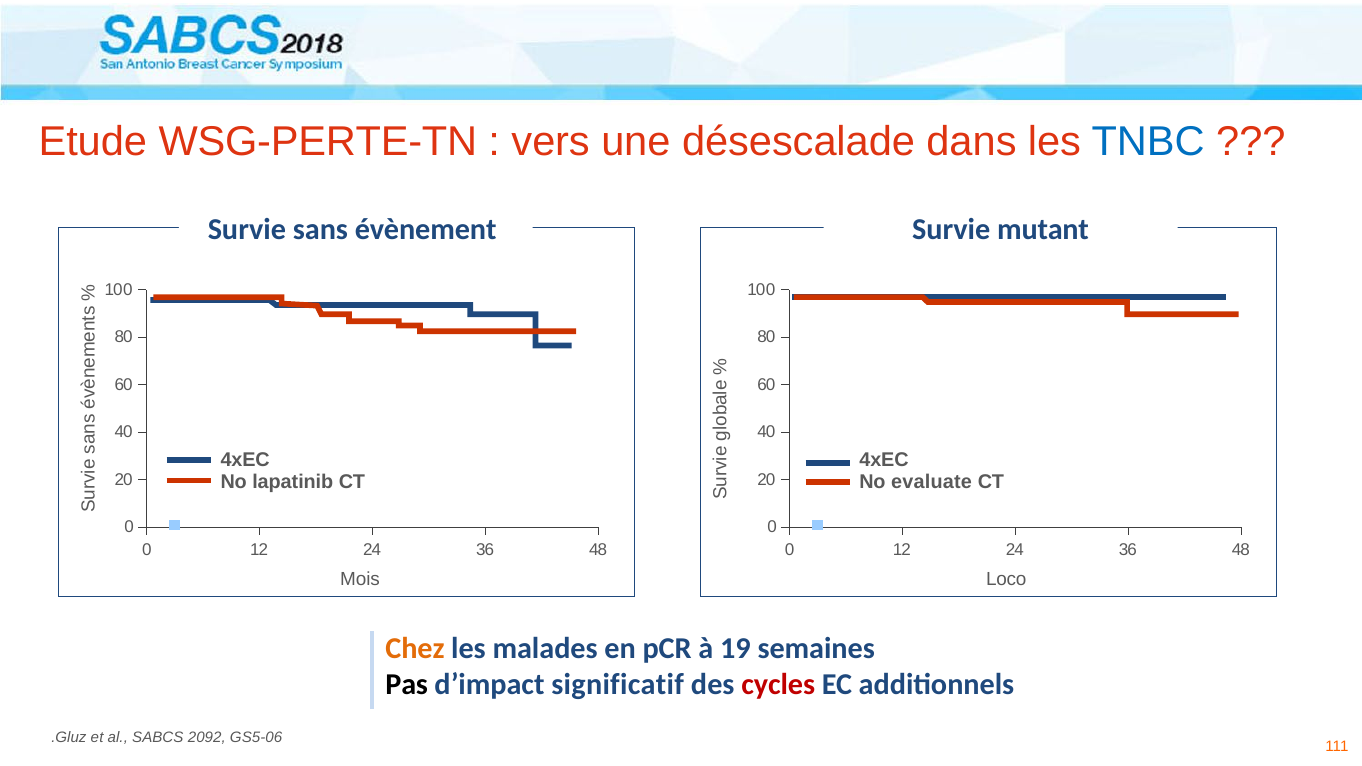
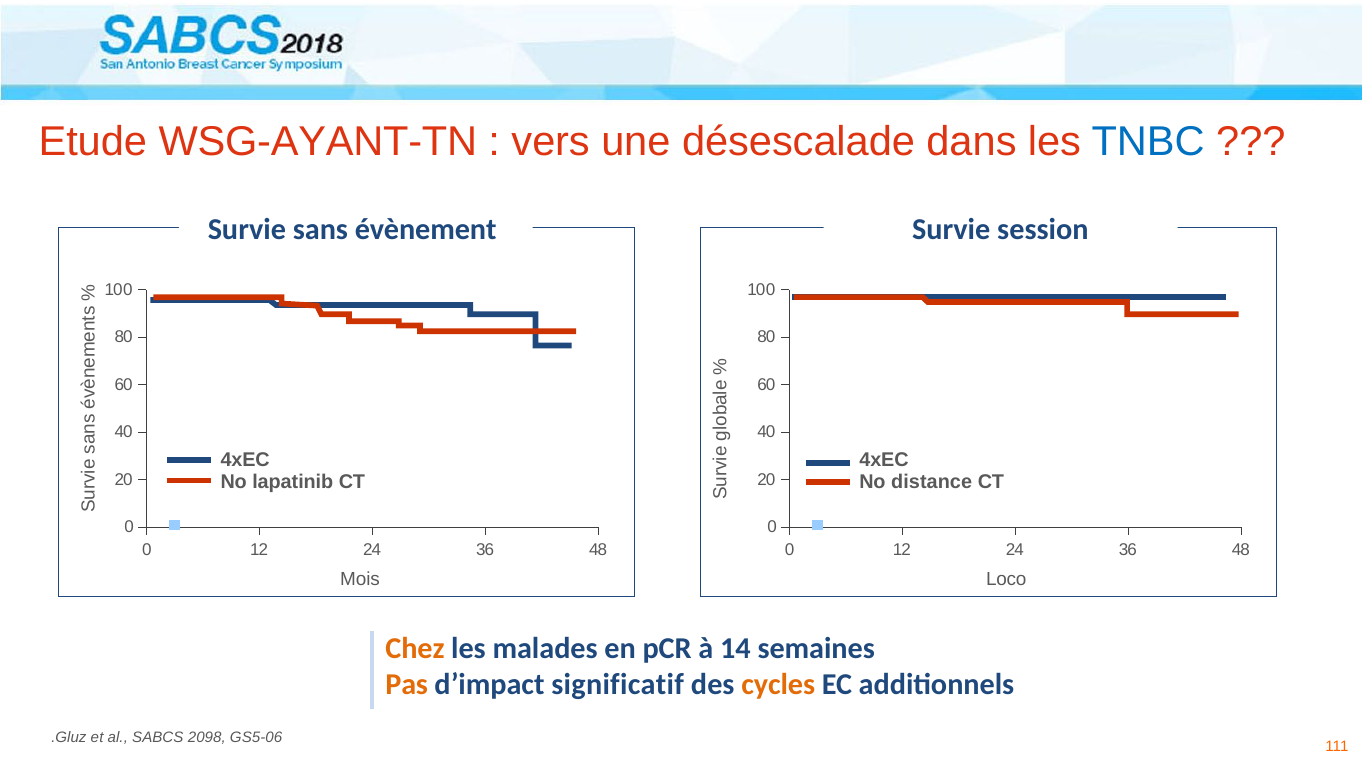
WSG-PERTE-TN: WSG-PERTE-TN -> WSG-AYANT-TN
mutant: mutant -> session
evaluate: evaluate -> distance
19: 19 -> 14
Pas colour: black -> orange
cycles colour: red -> orange
2092: 2092 -> 2098
